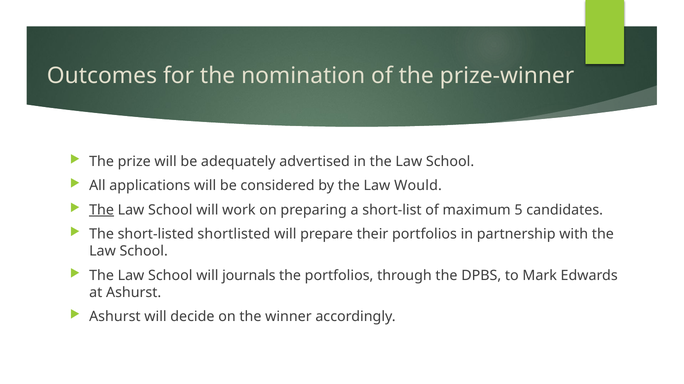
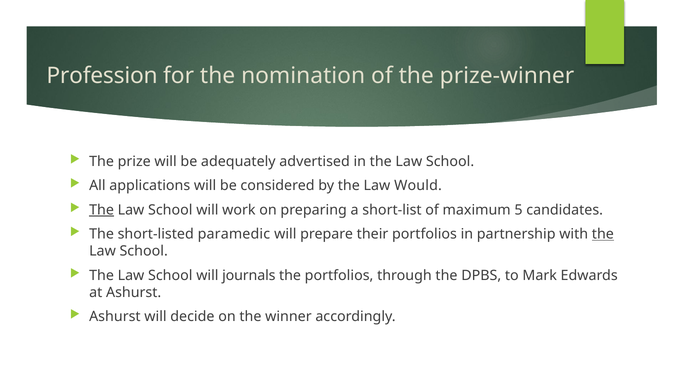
Outcomes: Outcomes -> Profession
shortlisted: shortlisted -> paramedic
the at (603, 235) underline: none -> present
